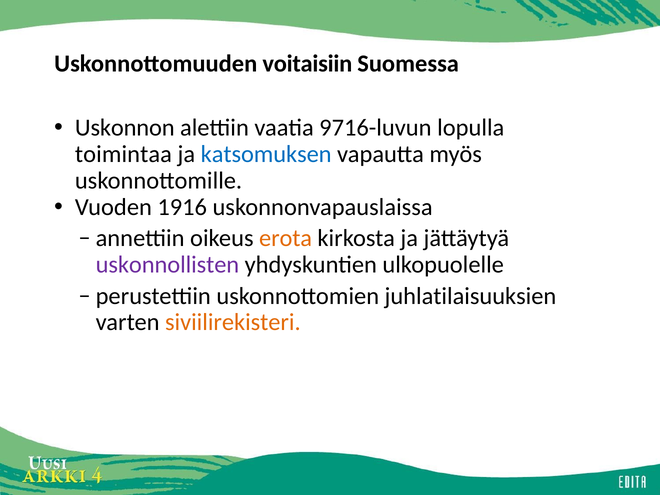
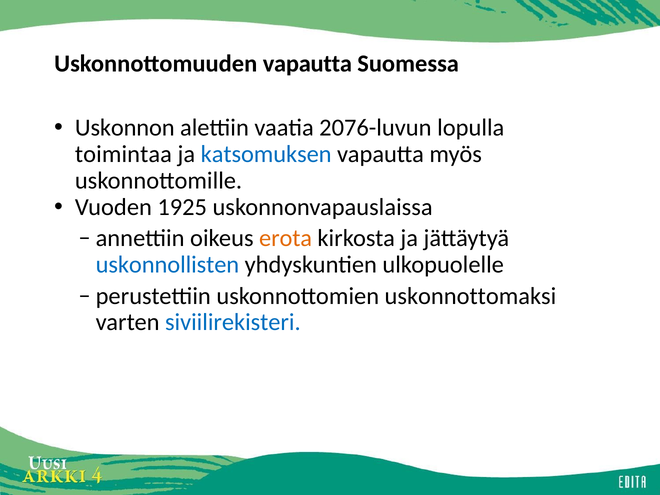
Uskonnottomuuden voitaisiin: voitaisiin -> vapautta
9716-luvun: 9716-luvun -> 2076-luvun
1916: 1916 -> 1925
uskonnollisten colour: purple -> blue
juhlatilaisuuksien: juhlatilaisuuksien -> uskonnottomaksi
siviilirekisteri colour: orange -> blue
